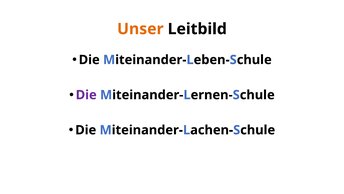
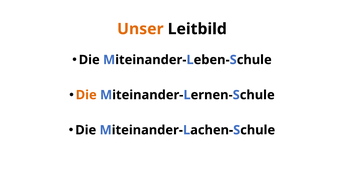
Die at (86, 95) colour: purple -> orange
